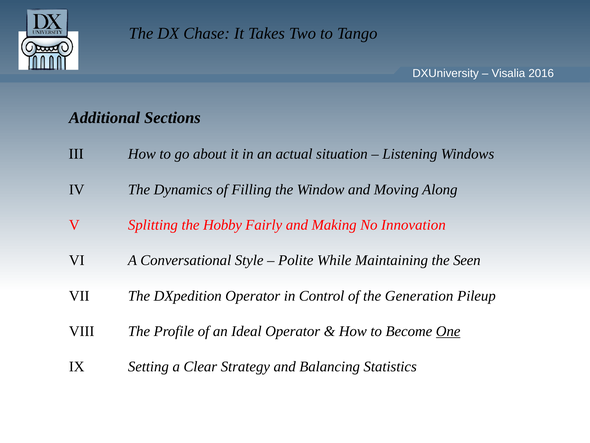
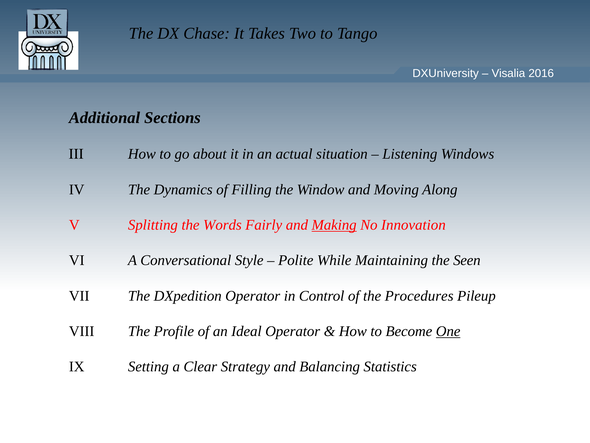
Hobby: Hobby -> Words
Making underline: none -> present
Generation: Generation -> Procedures
